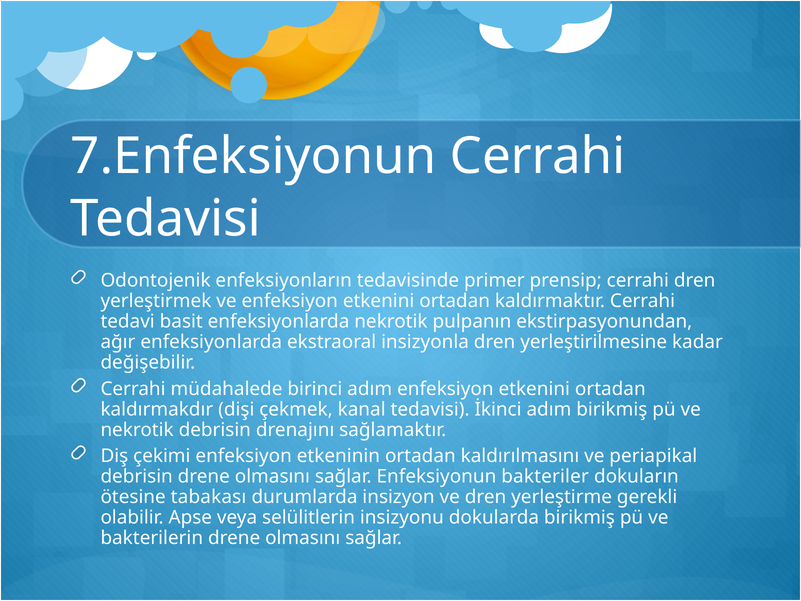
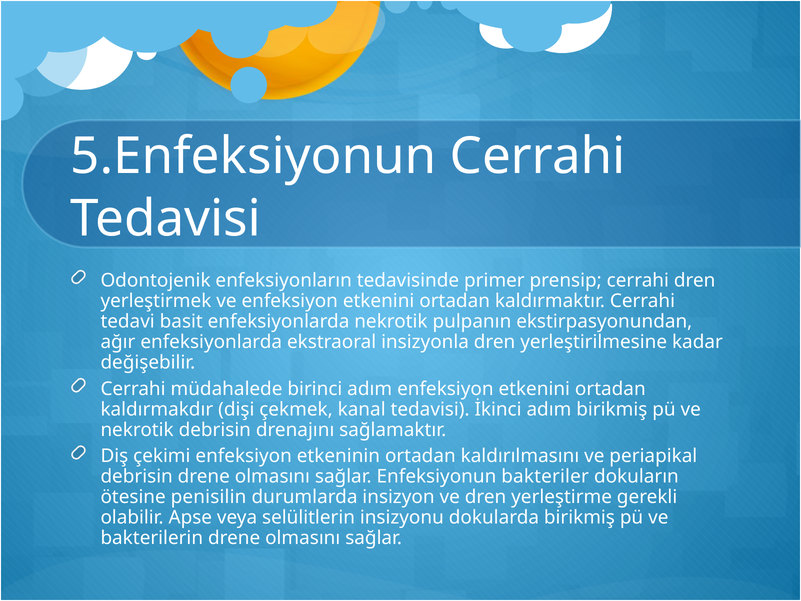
7.Enfeksiyonun: 7.Enfeksiyonun -> 5.Enfeksiyonun
tabakası: tabakası -> penisilin
